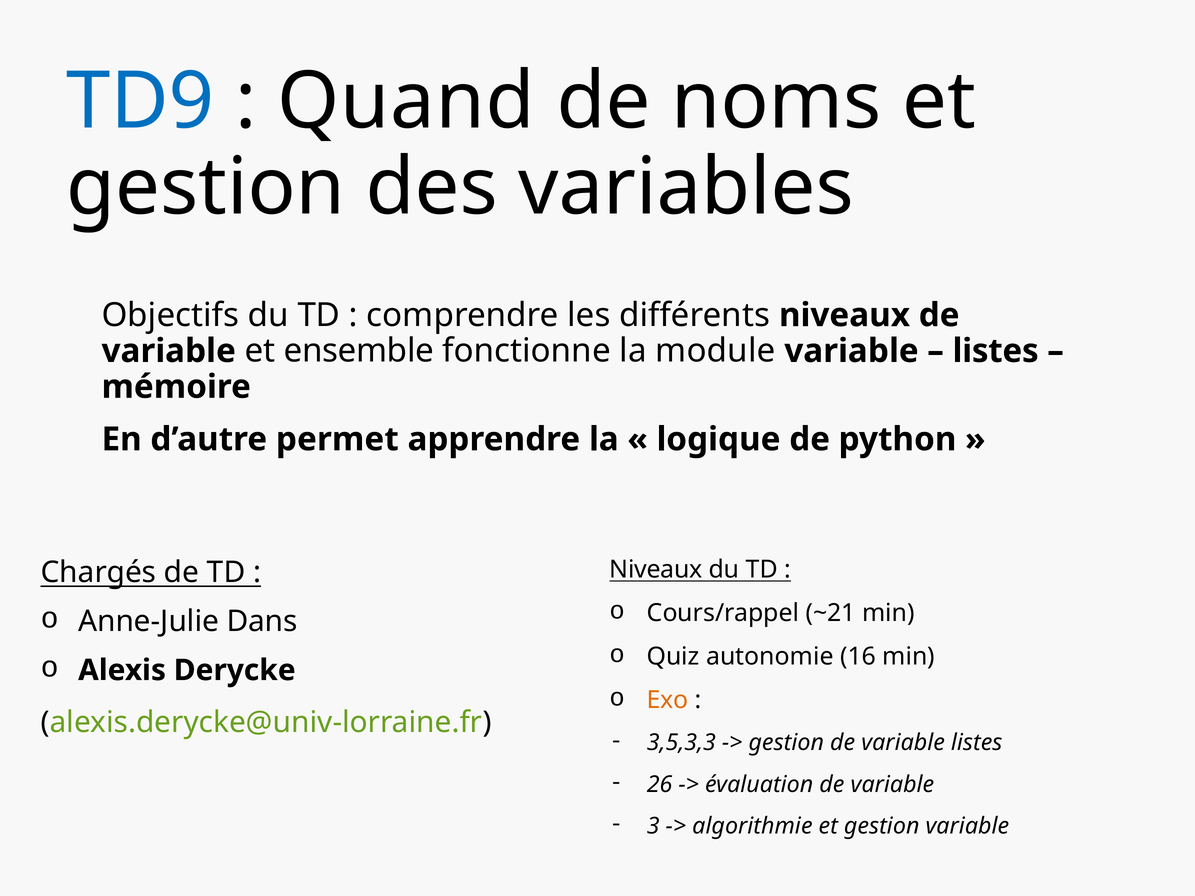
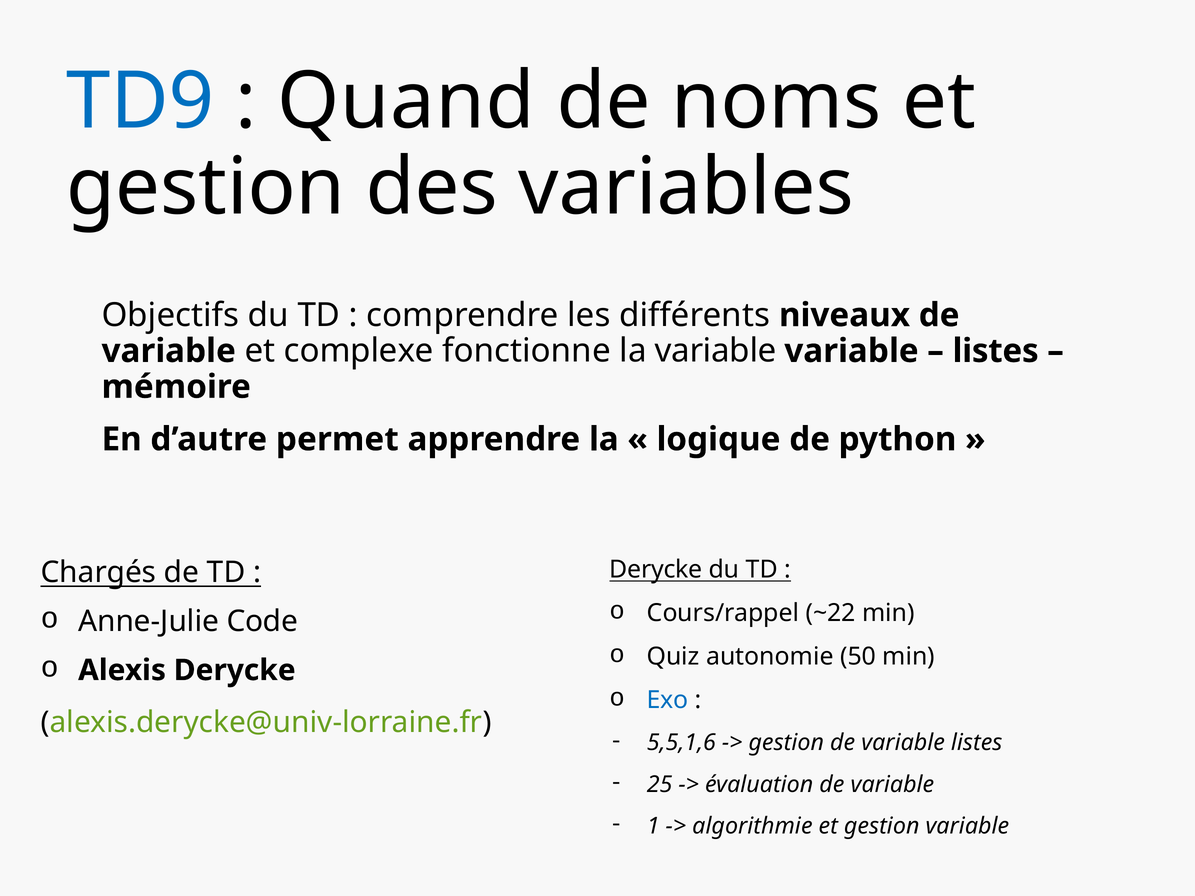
ensemble: ensemble -> complexe
la module: module -> variable
Niveaux at (656, 570): Niveaux -> Derycke
~21: ~21 -> ~22
Dans: Dans -> Code
16: 16 -> 50
Exo colour: orange -> blue
3,5,3,3: 3,5,3,3 -> 5,5,1,6
26: 26 -> 25
3: 3 -> 1
